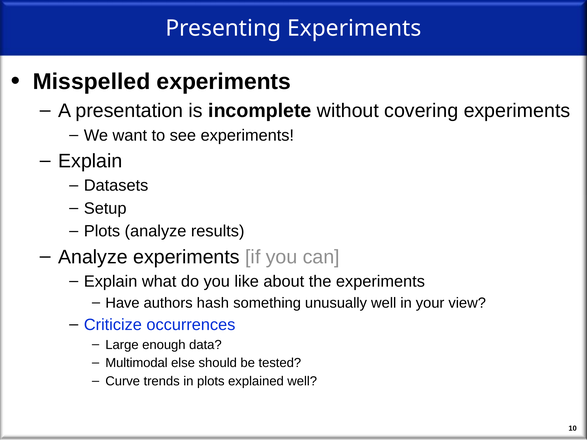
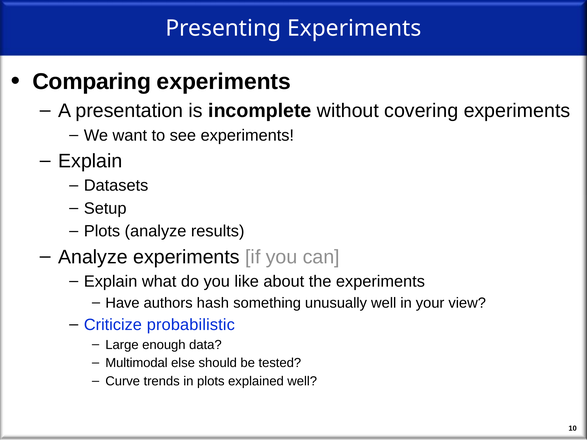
Misspelled: Misspelled -> Comparing
occurrences: occurrences -> probabilistic
